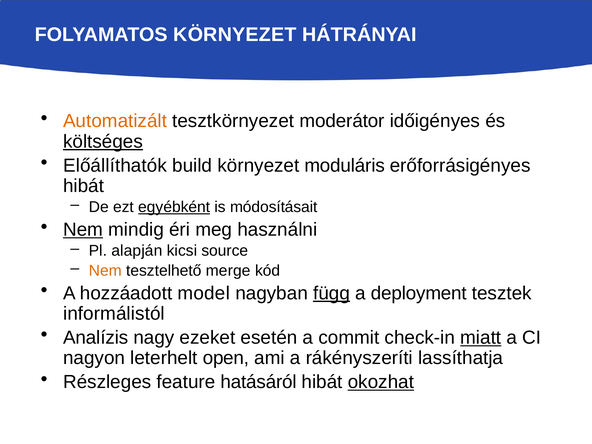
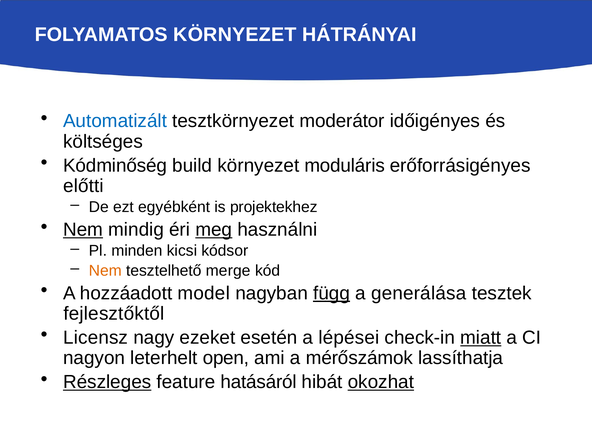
Automatizált colour: orange -> blue
költséges underline: present -> none
Előállíthatók: Előállíthatók -> Kódminőség
hibát at (84, 186): hibát -> előtti
egyébként underline: present -> none
módosításait: módosításait -> projektekhez
meg underline: none -> present
alapján: alapján -> minden
source: source -> kódsor
deployment: deployment -> generálása
informálistól: informálistól -> fejlesztőktől
Analízis: Analízis -> Licensz
commit: commit -> lépései
rákényszeríti: rákényszeríti -> mérőszámok
Részleges underline: none -> present
